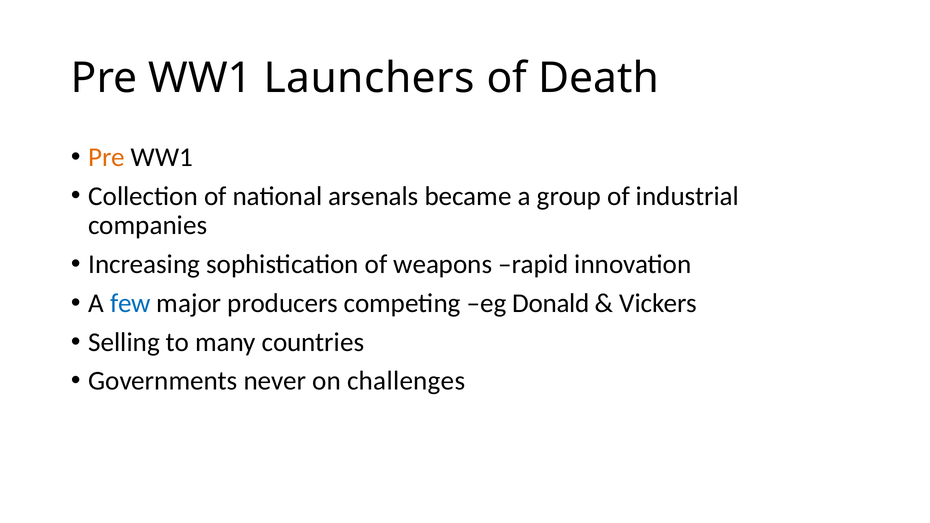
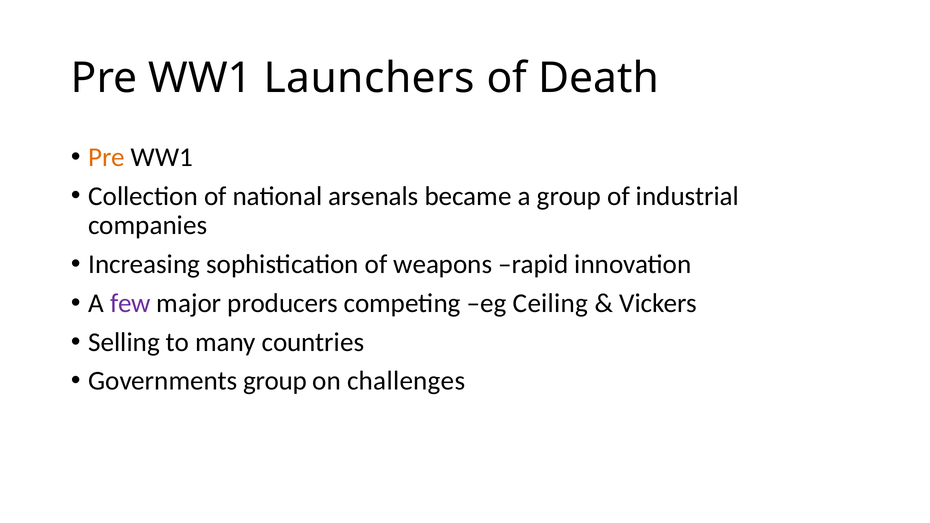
few colour: blue -> purple
Donald: Donald -> Ceiling
Governments never: never -> group
